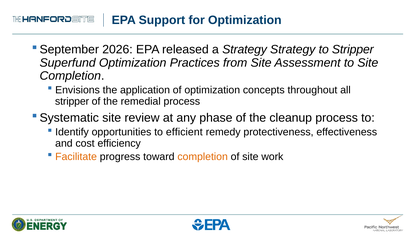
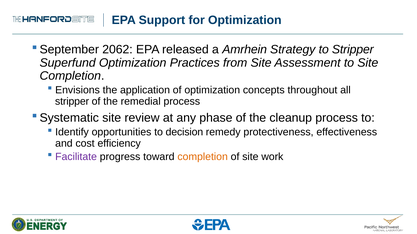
2026: 2026 -> 2062
a Strategy: Strategy -> Amrhein
efficient: efficient -> decision
Facilitate colour: orange -> purple
